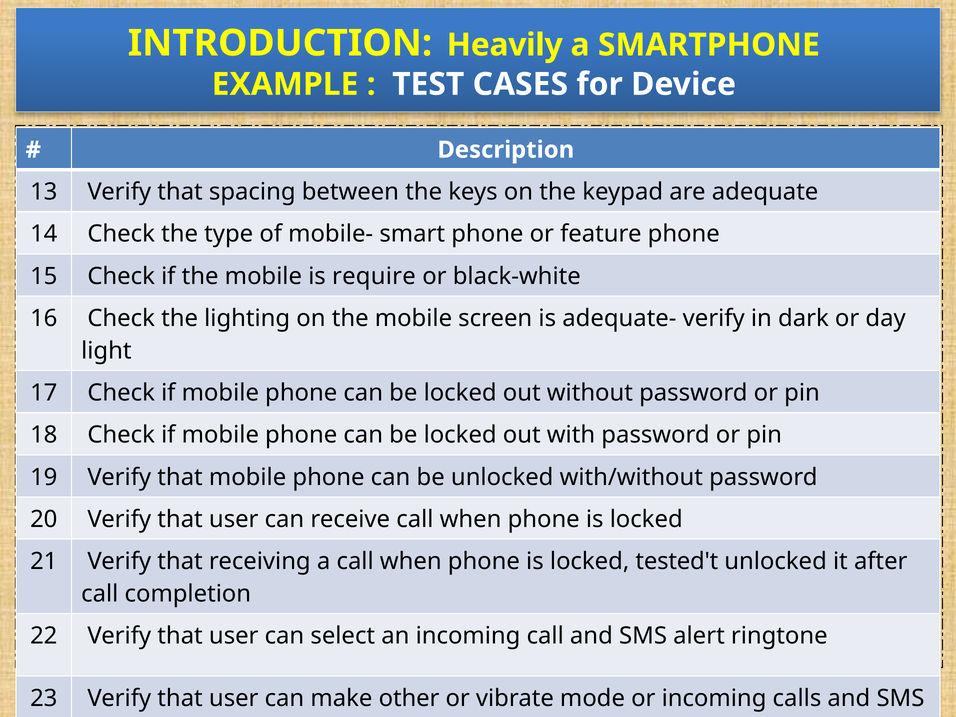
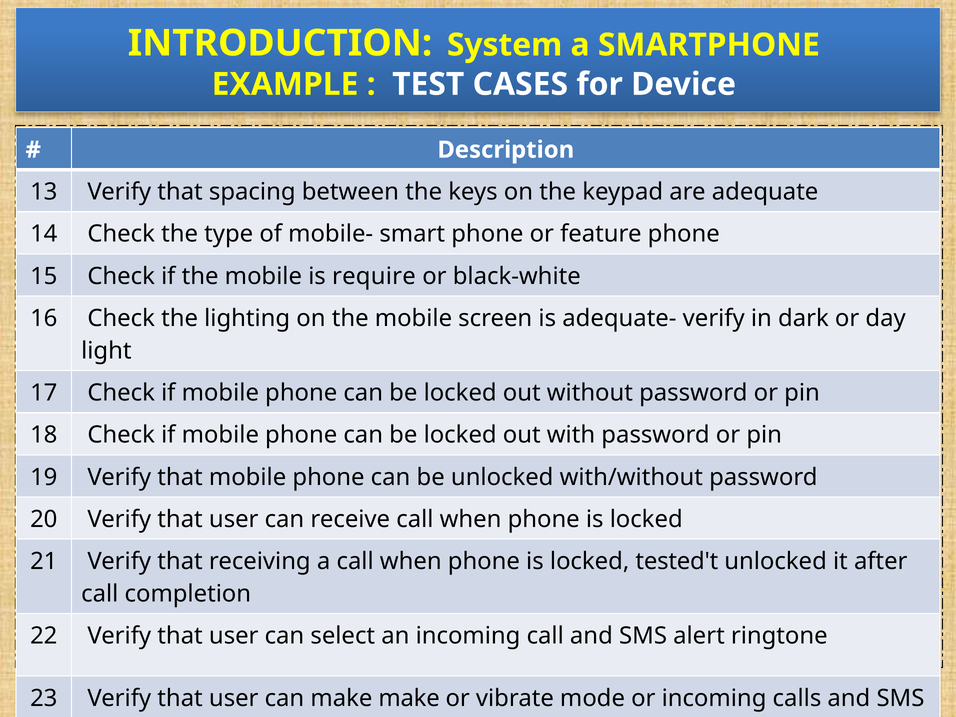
Heavily: Heavily -> System
make other: other -> make
